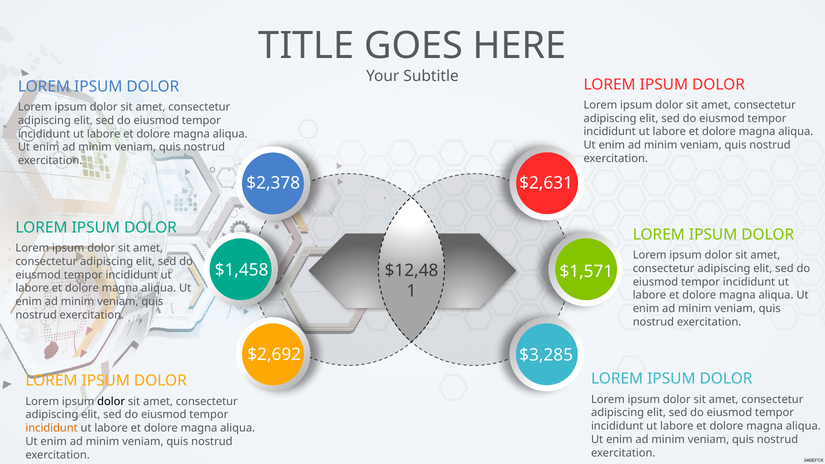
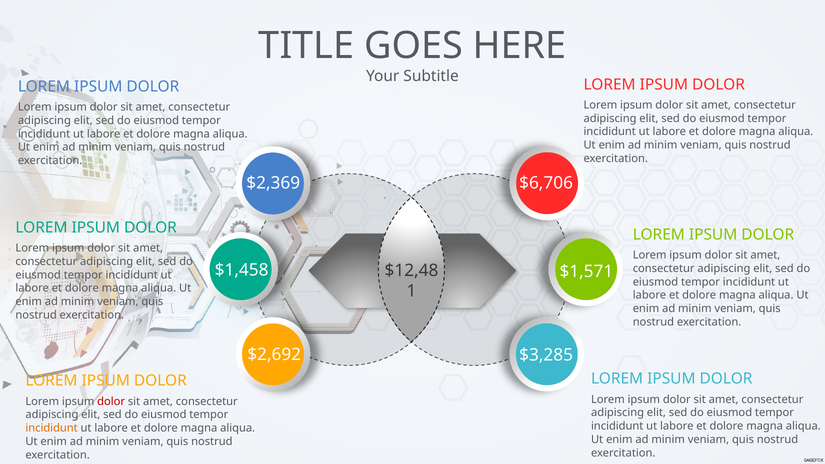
$2,378: $2,378 -> $2,369
$2,631: $2,631 -> $6,706
dolor at (111, 401) colour: black -> red
